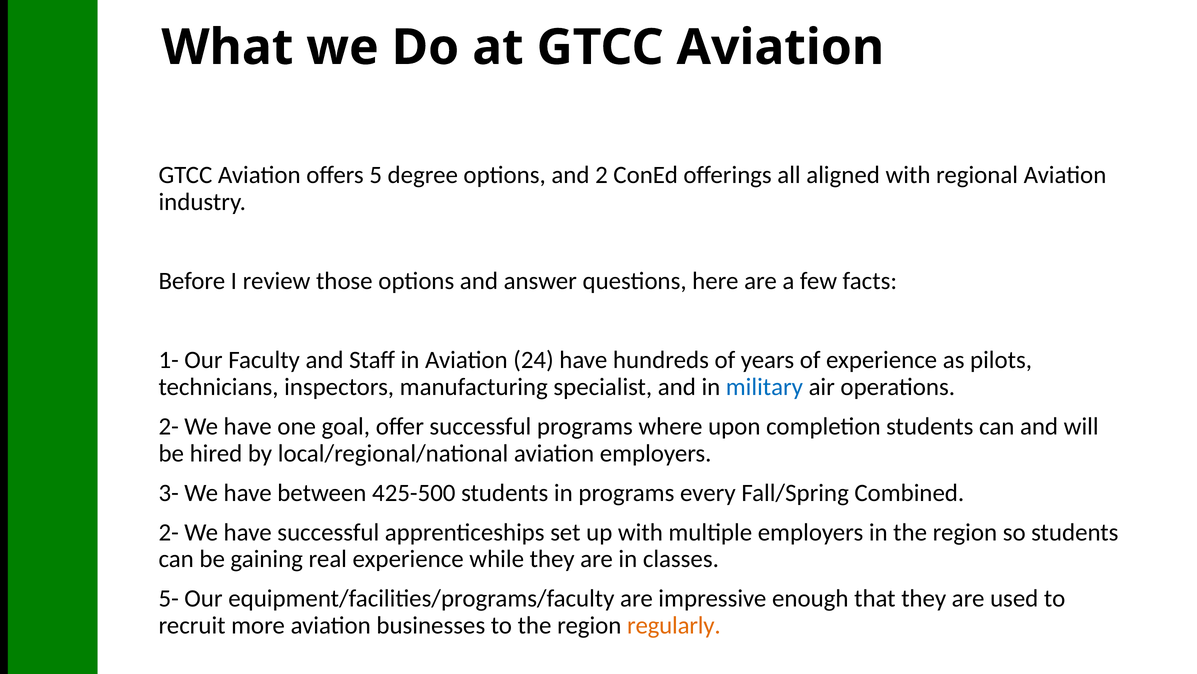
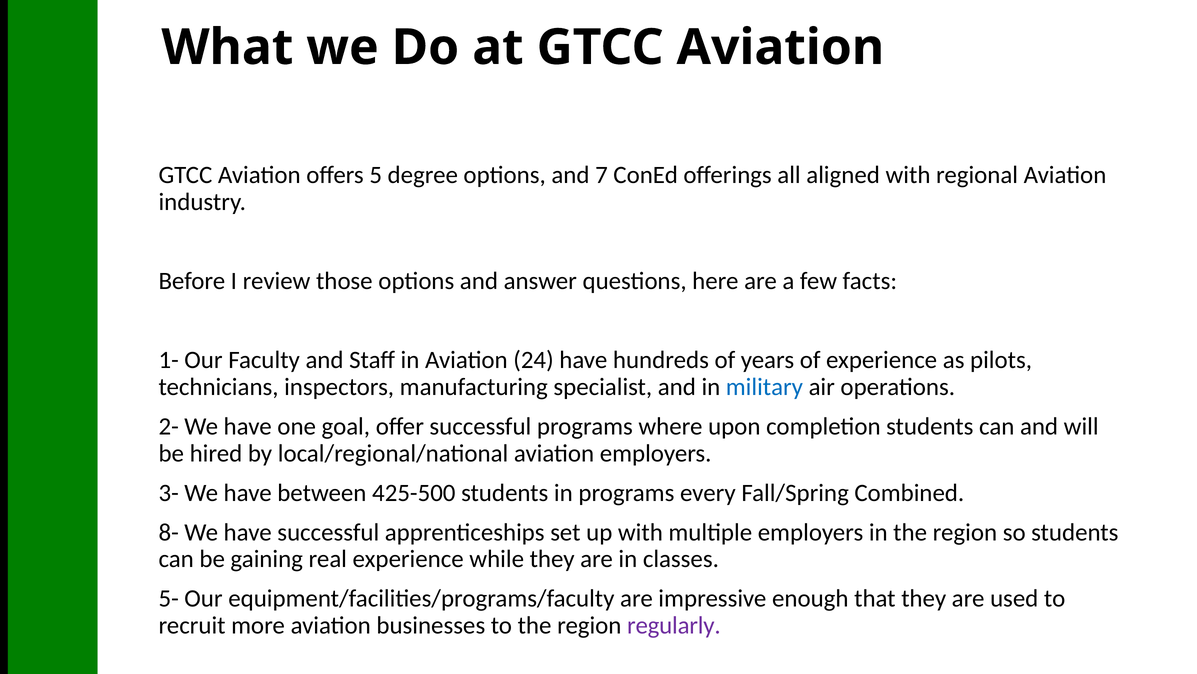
2: 2 -> 7
2- at (169, 532): 2- -> 8-
regularly colour: orange -> purple
